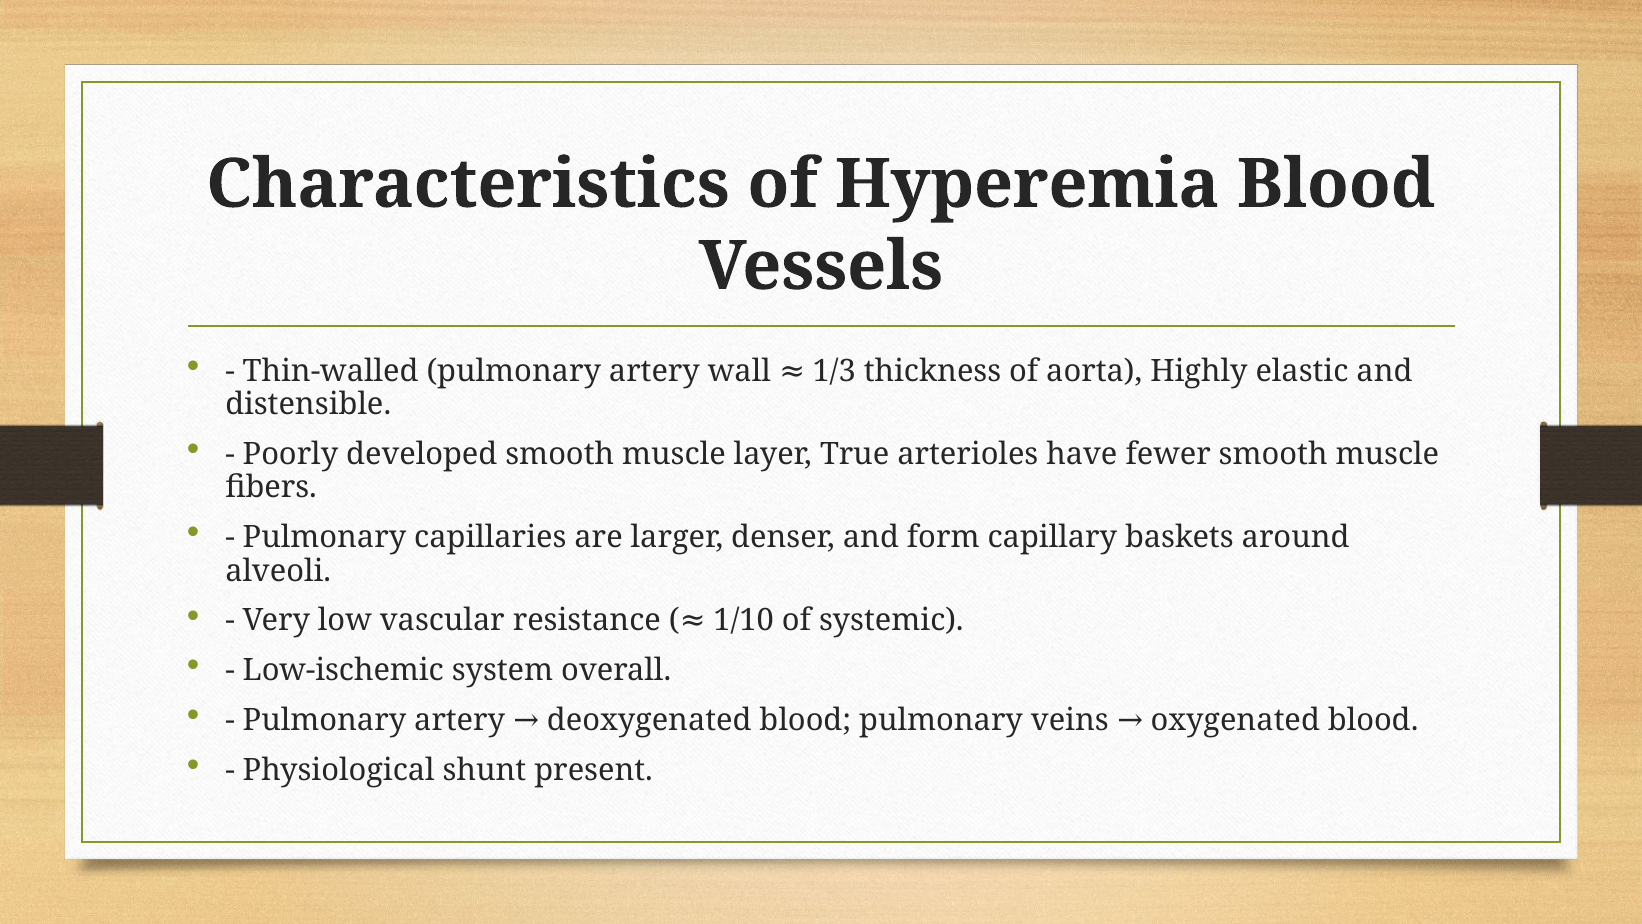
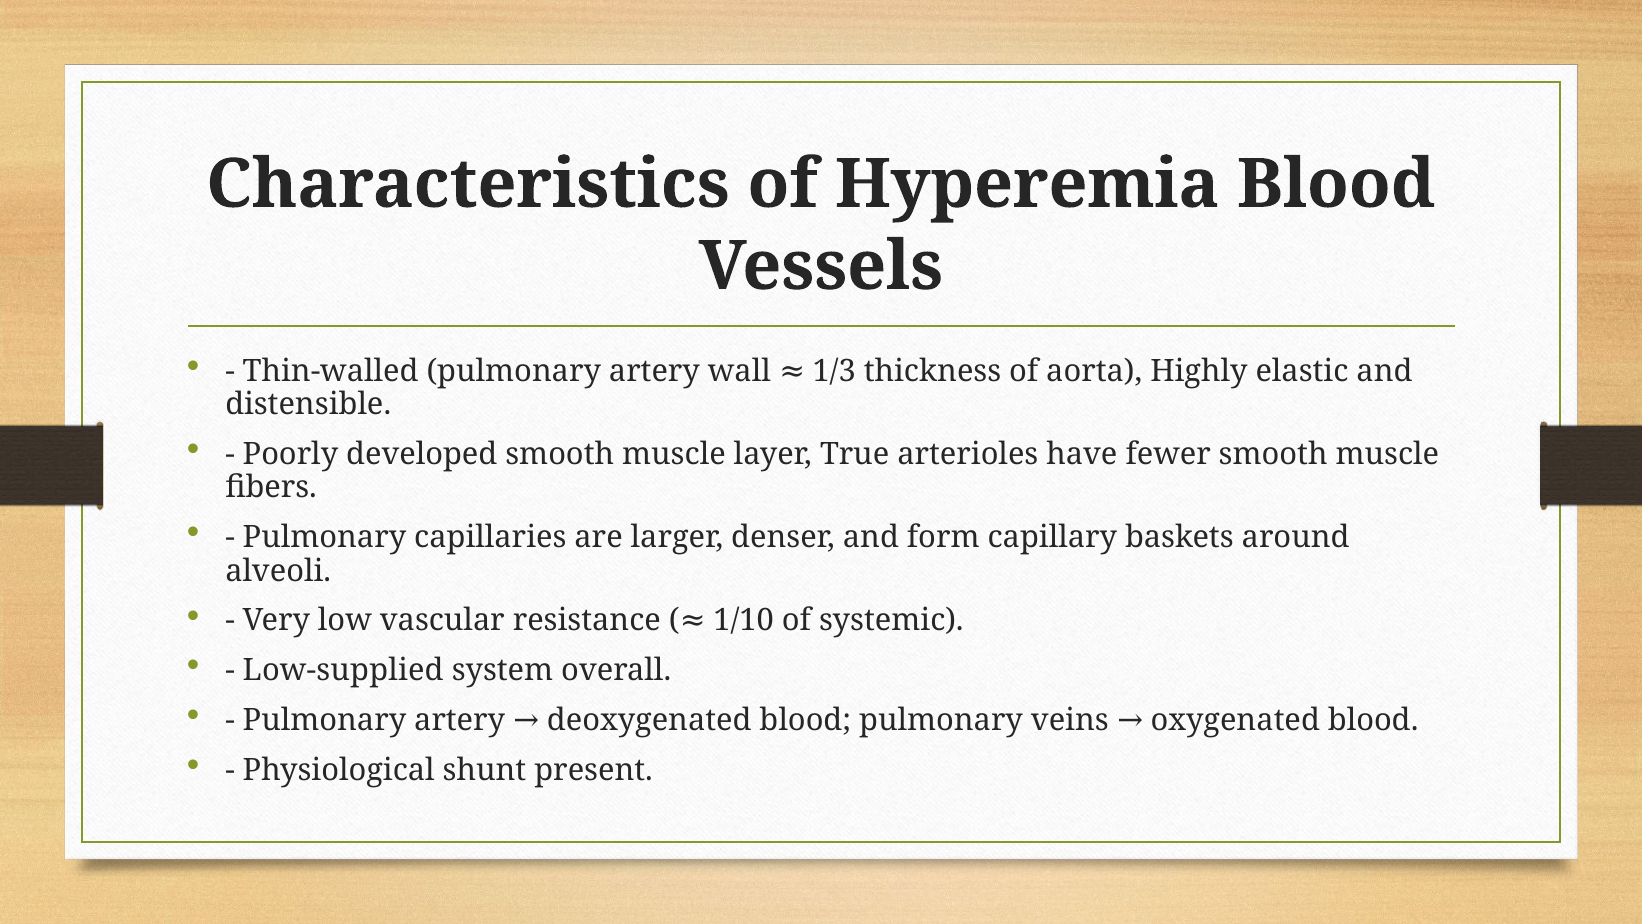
Low‑ischemic: Low‑ischemic -> Low‑supplied
